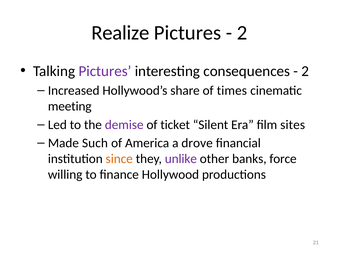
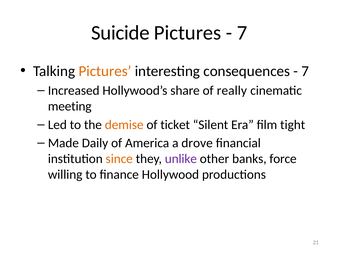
Realize: Realize -> Suicide
2 at (242, 33): 2 -> 7
Pictures at (105, 71) colour: purple -> orange
2 at (305, 71): 2 -> 7
times: times -> really
demise colour: purple -> orange
sites: sites -> tight
Such: Such -> Daily
